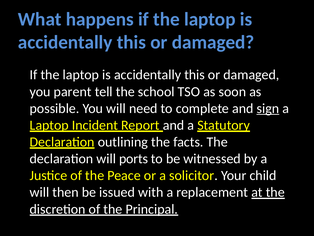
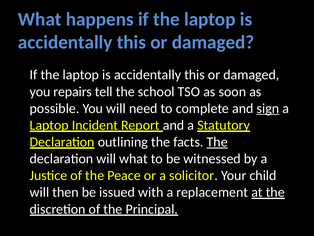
parent: parent -> repairs
The at (217, 142) underline: none -> present
will ports: ports -> what
